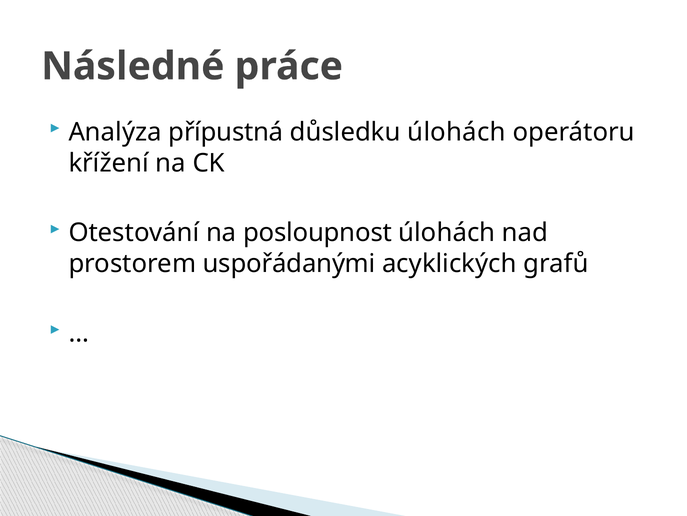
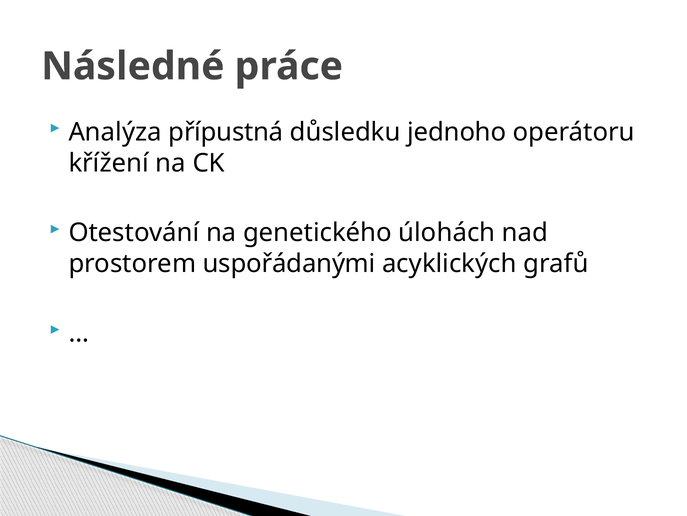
důsledku úlohách: úlohách -> jednoho
posloupnost: posloupnost -> genetického
